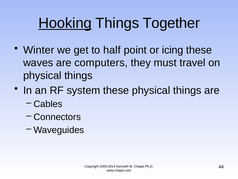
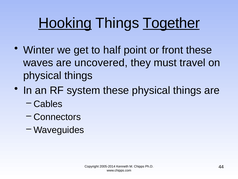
Together underline: none -> present
icing: icing -> front
computers: computers -> uncovered
